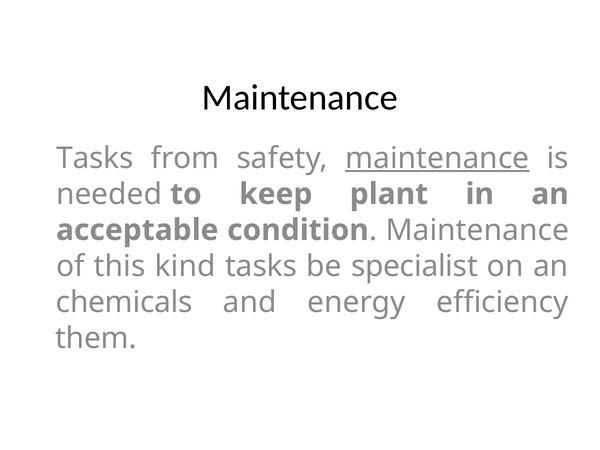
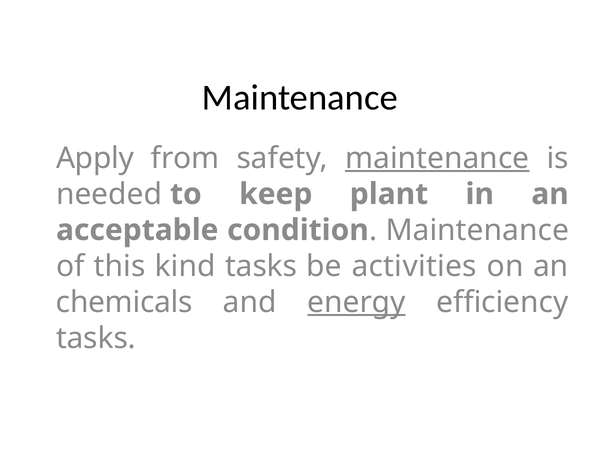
Tasks at (95, 158): Tasks -> Apply
specialist: specialist -> activities
energy underline: none -> present
them at (96, 338): them -> tasks
